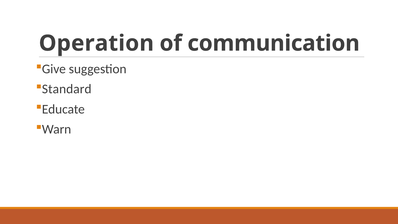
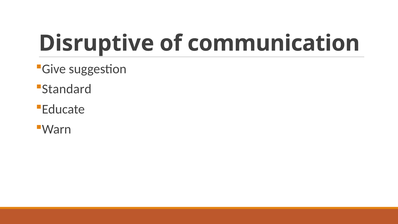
Operation: Operation -> Disruptive
